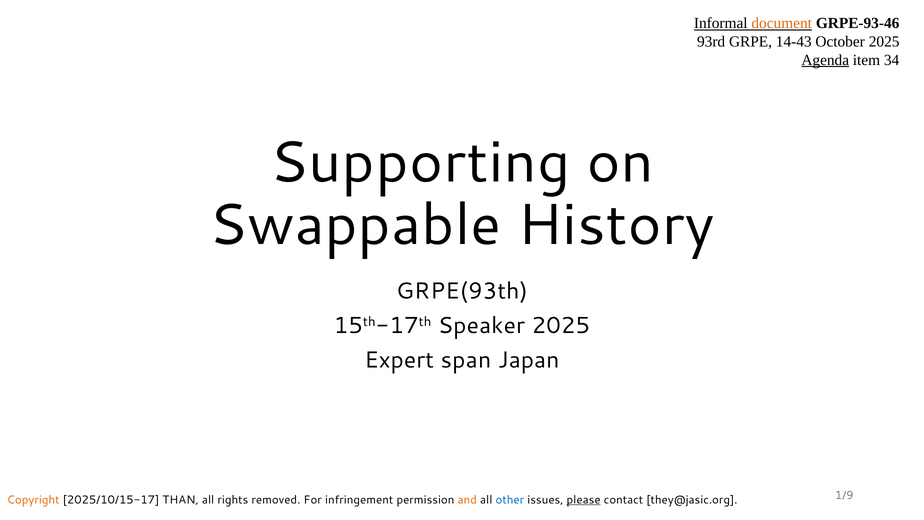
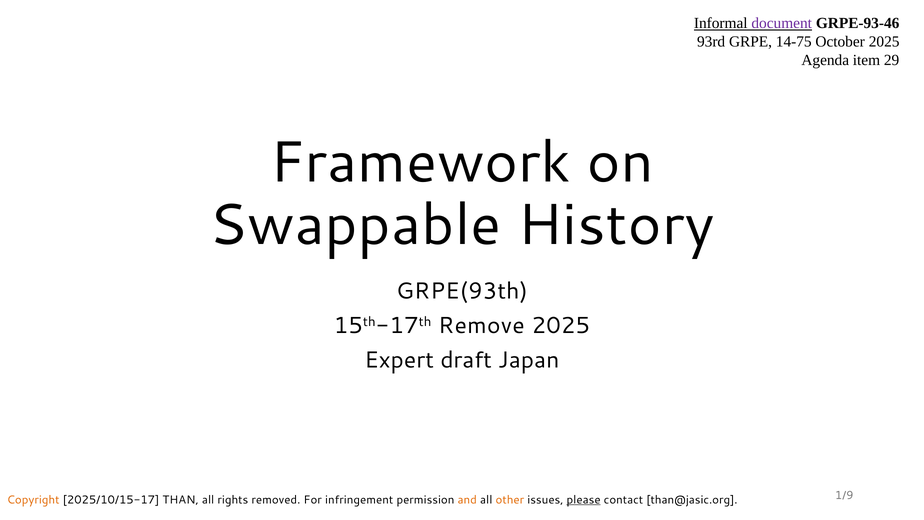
document colour: orange -> purple
14-43: 14-43 -> 14-75
Agenda underline: present -> none
34: 34 -> 29
Supporting: Supporting -> Framework
Speaker: Speaker -> Remove
span: span -> draft
other colour: blue -> orange
they@jasic.org: they@jasic.org -> than@jasic.org
